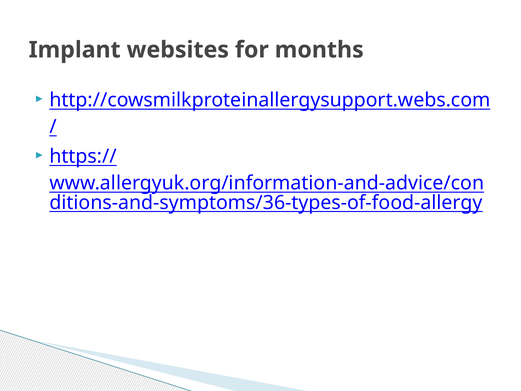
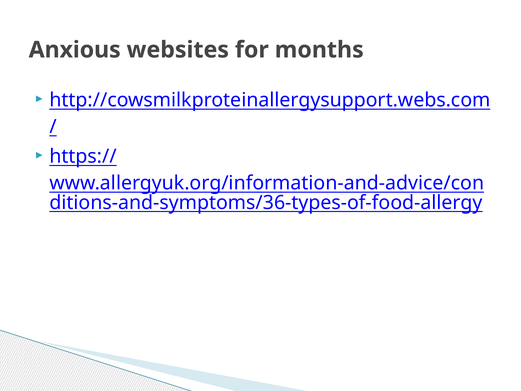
Implant: Implant -> Anxious
